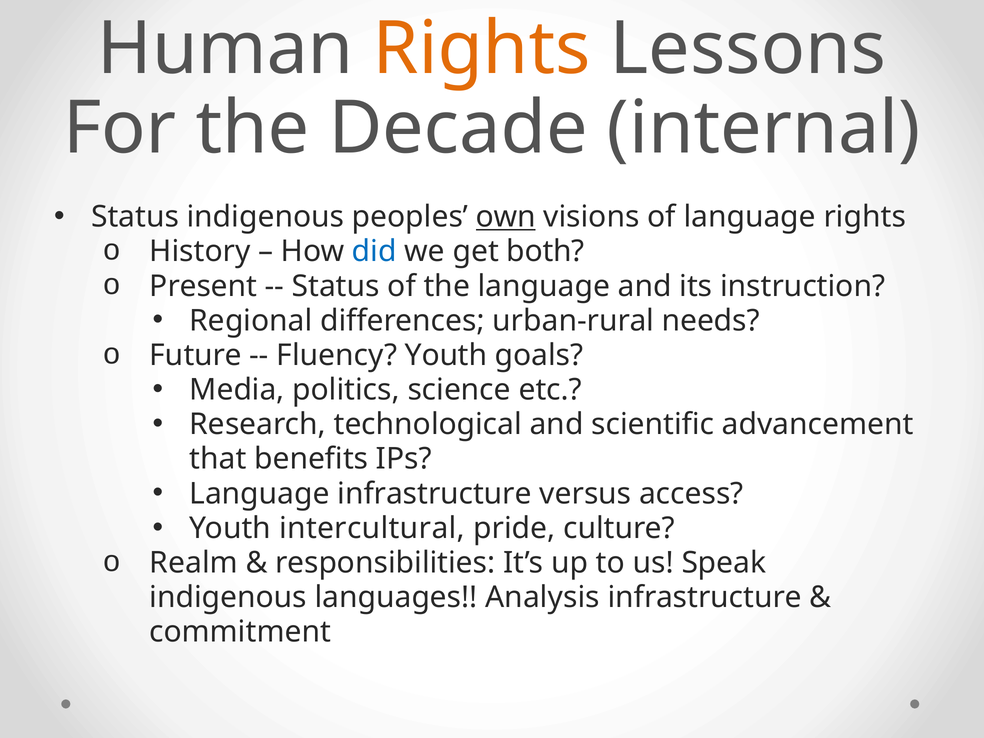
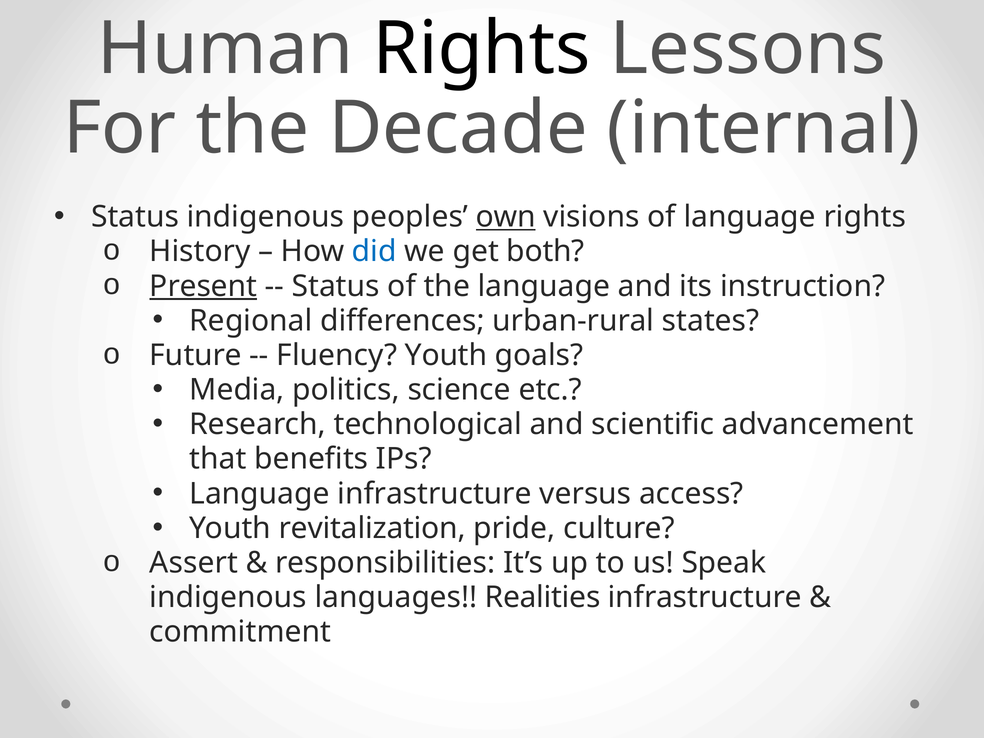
Rights at (482, 49) colour: orange -> black
Present underline: none -> present
needs: needs -> states
intercultural: intercultural -> revitalization
Realm: Realm -> Assert
Analysis: Analysis -> Realities
